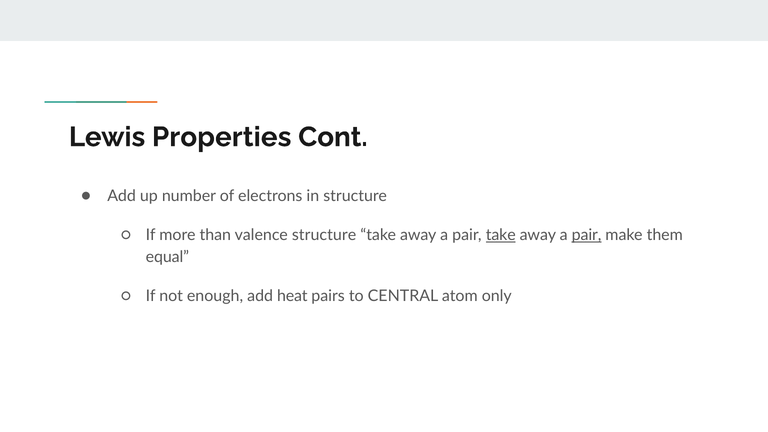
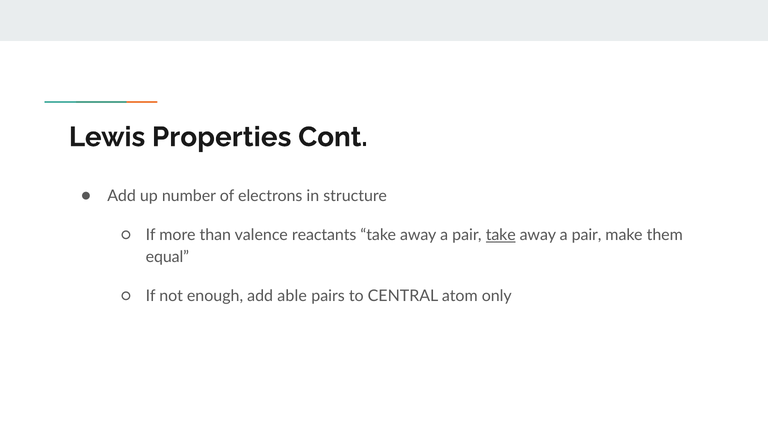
valence structure: structure -> reactants
pair at (587, 235) underline: present -> none
heat: heat -> able
